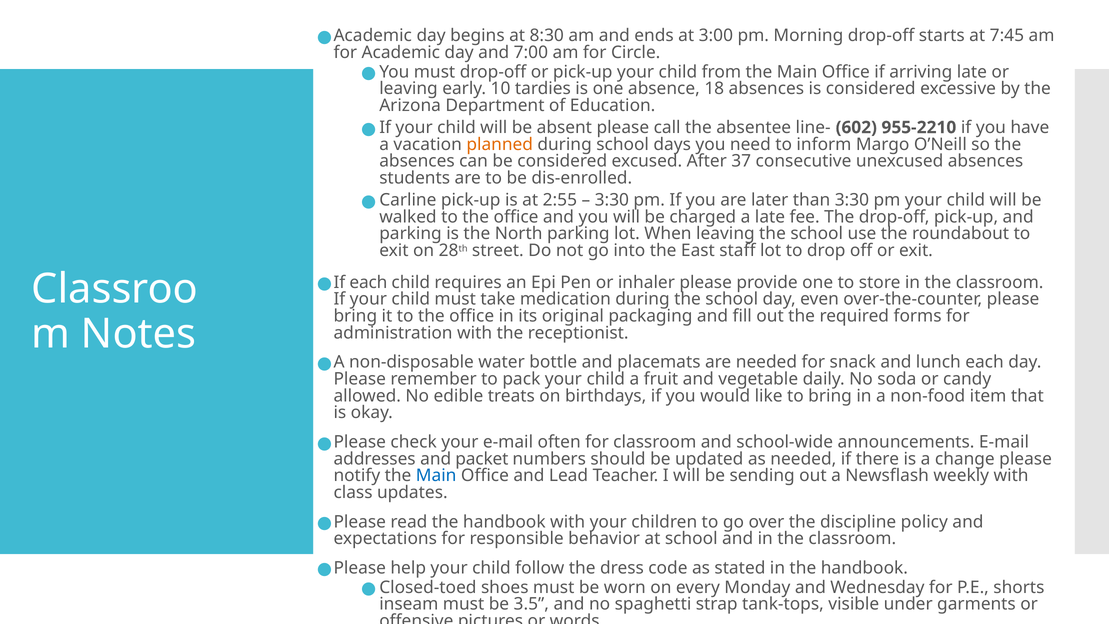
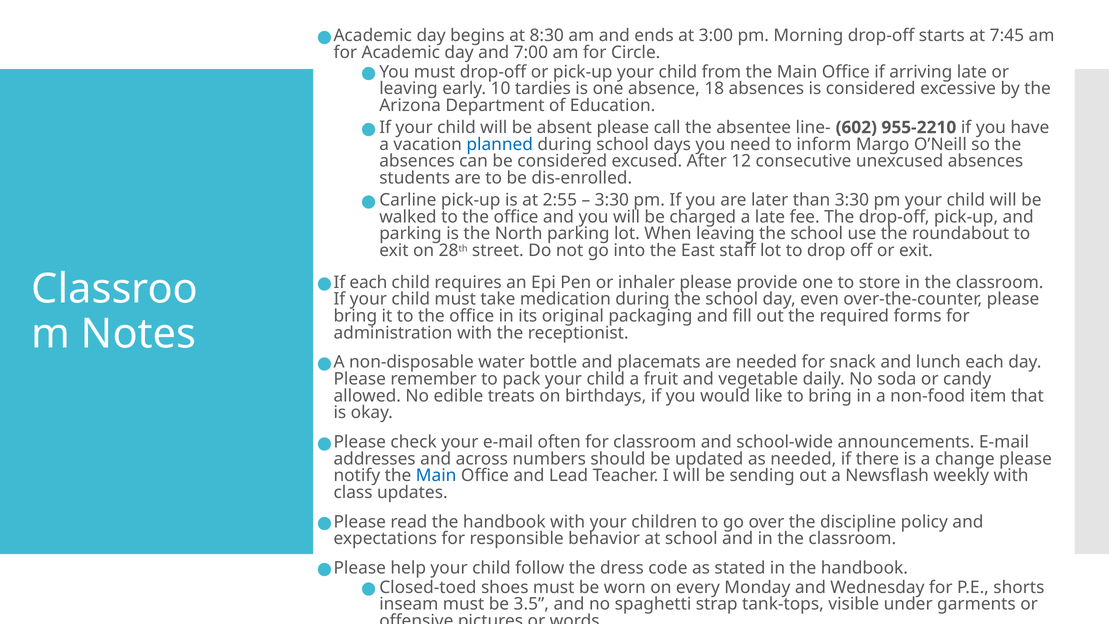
planned colour: orange -> blue
37: 37 -> 12
packet: packet -> across
